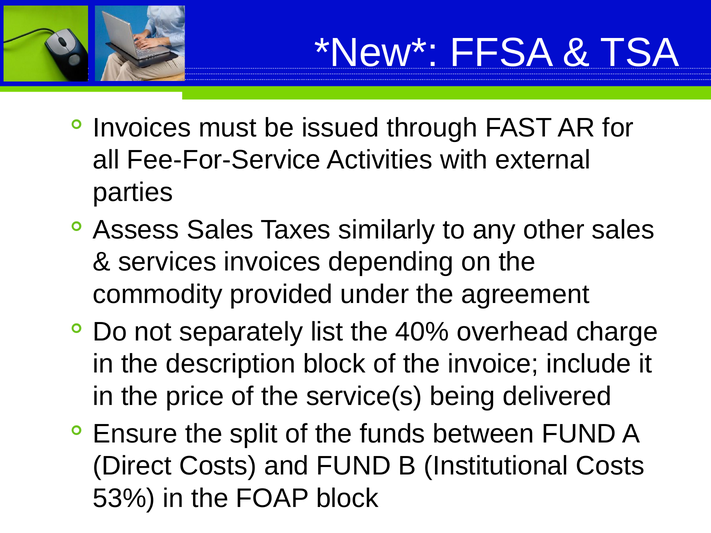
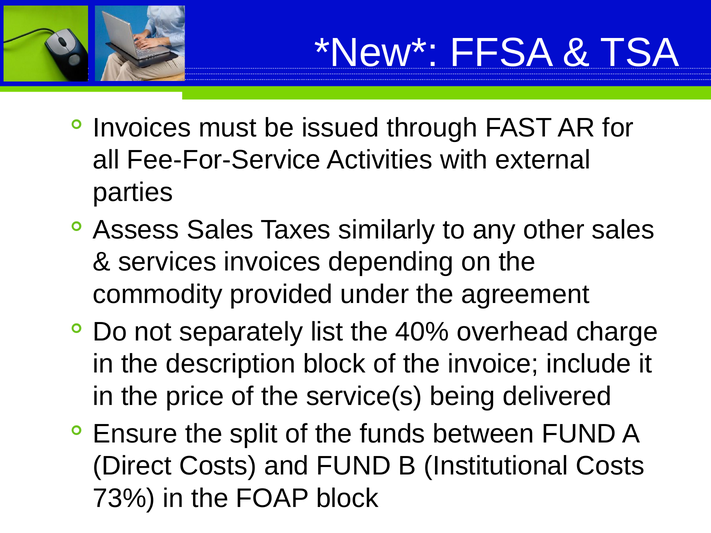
53%: 53% -> 73%
